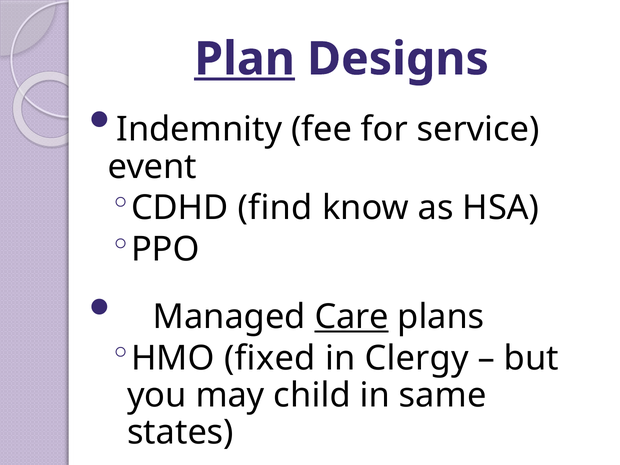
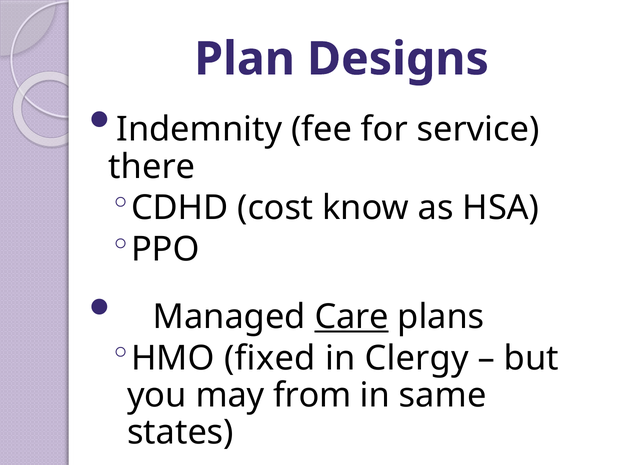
Plan underline: present -> none
event: event -> there
find: find -> cost
child: child -> from
